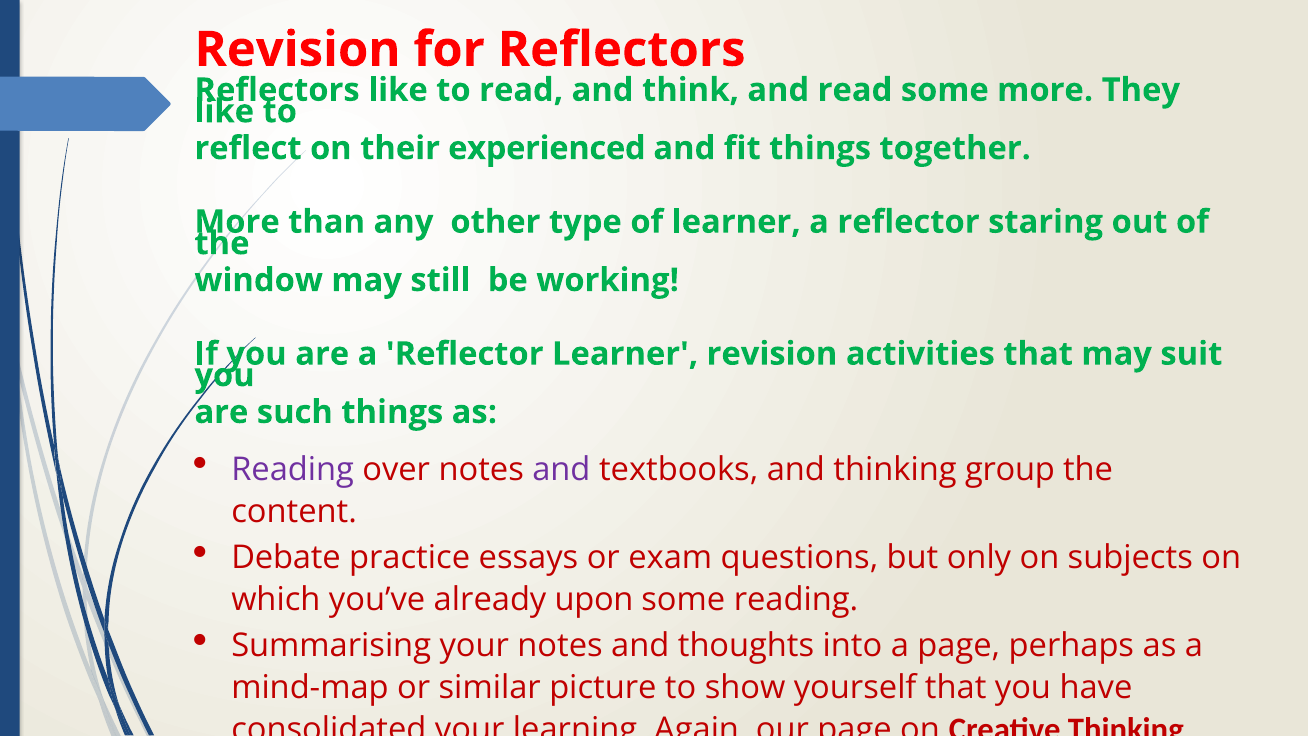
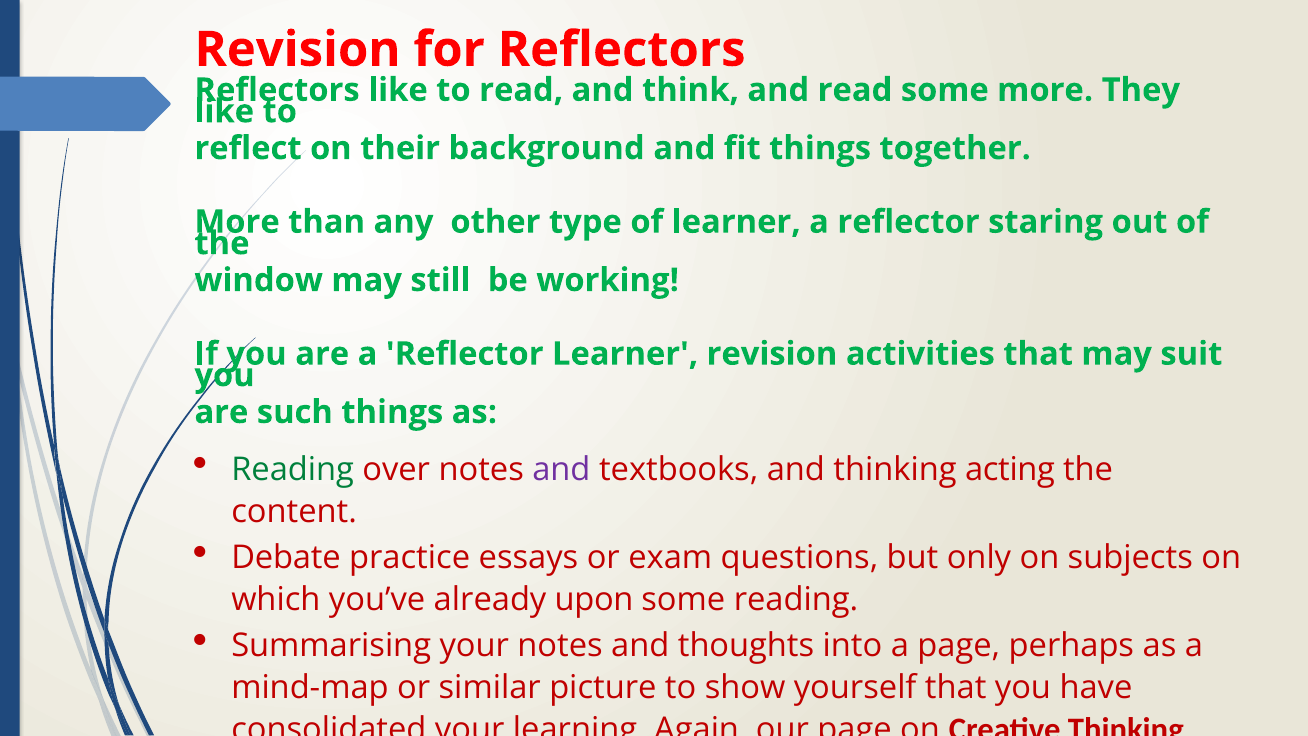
experienced: experienced -> background
Reading at (293, 469) colour: purple -> green
group: group -> acting
